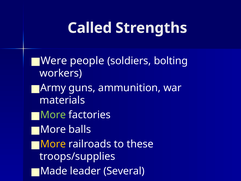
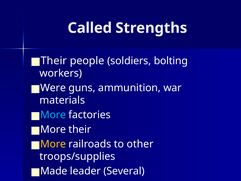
Were at (54, 61): Were -> Their
Army: Army -> Were
More at (53, 115) colour: light green -> light blue
More balls: balls -> their
these: these -> other
